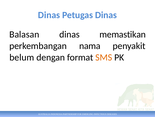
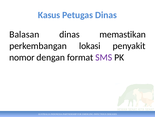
Dinas at (49, 15): Dinas -> Kasus
nama: nama -> lokasi
belum: belum -> nomor
SMS colour: orange -> purple
